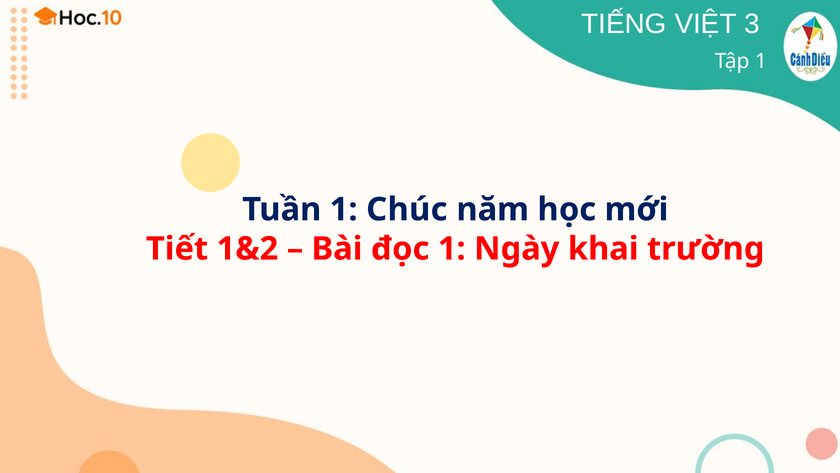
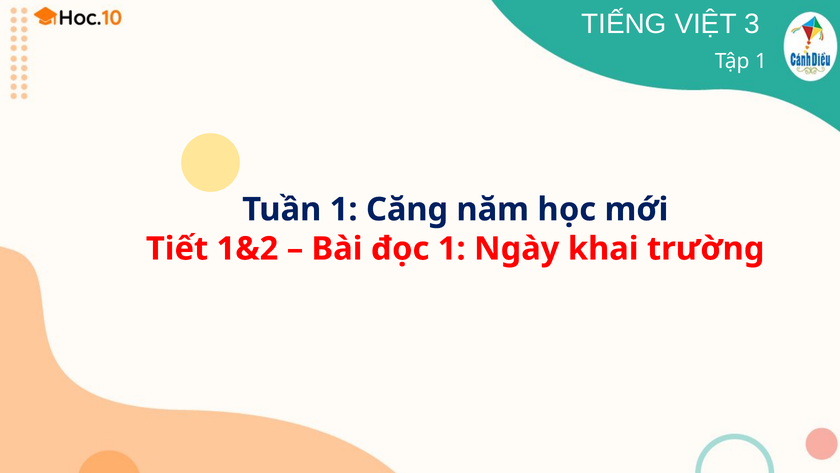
Chúc: Chúc -> Căng
